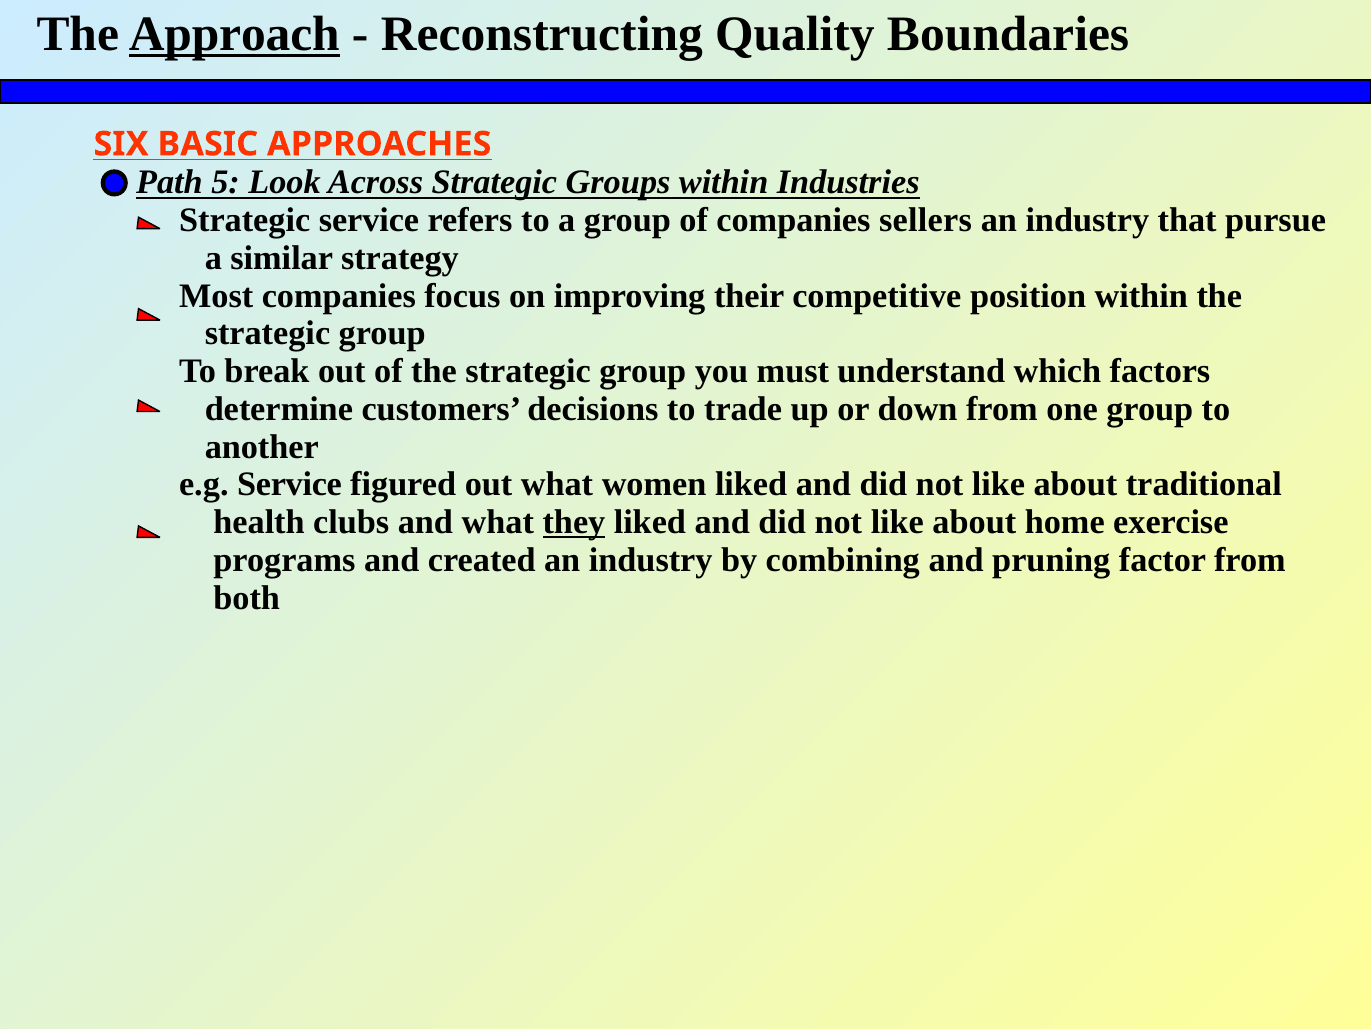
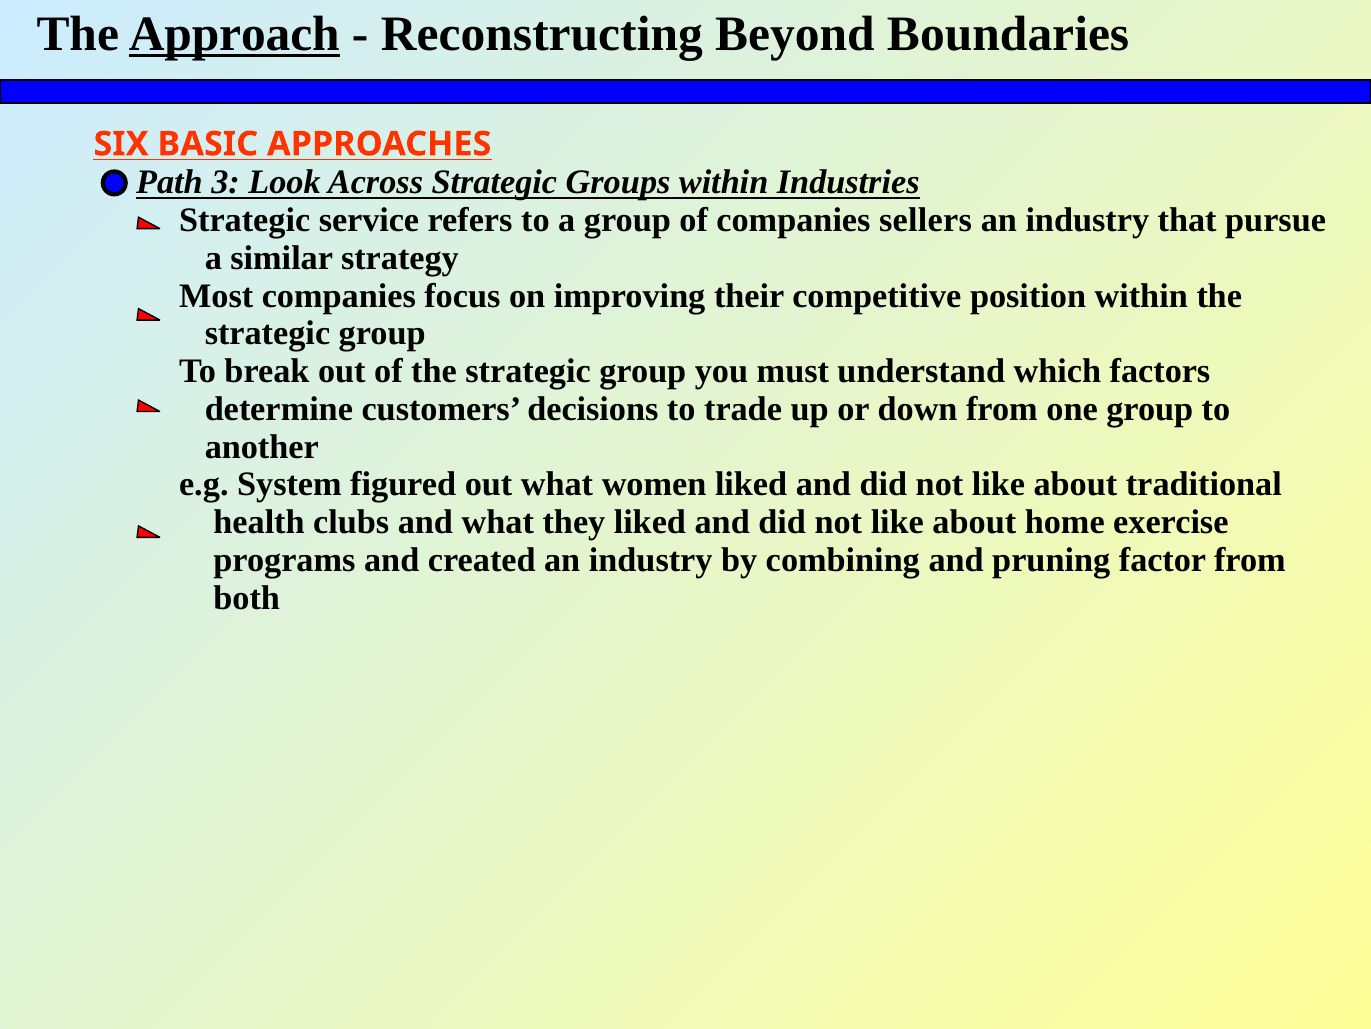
Quality: Quality -> Beyond
5: 5 -> 3
e.g Service: Service -> System
they underline: present -> none
